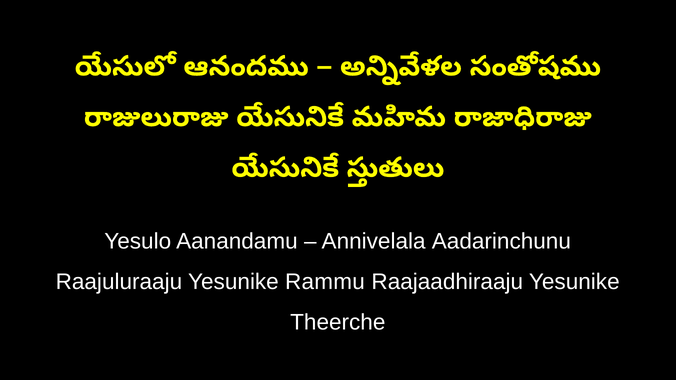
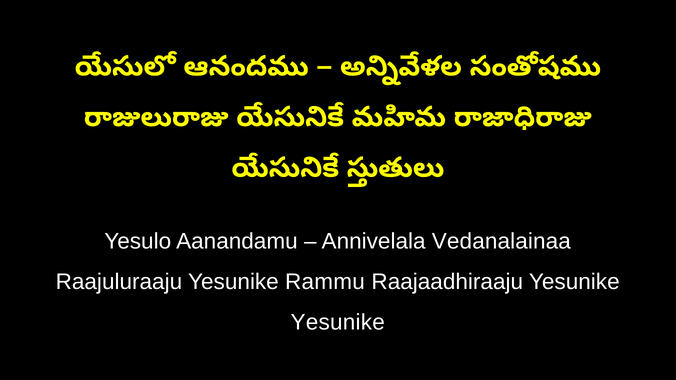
Aadarinchunu: Aadarinchunu -> Vedanalainaa
Theerche at (338, 323): Theerche -> Yesunike
